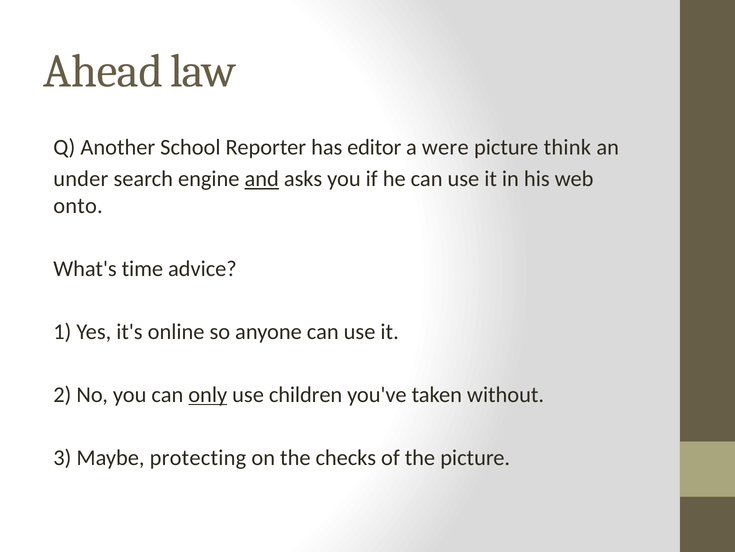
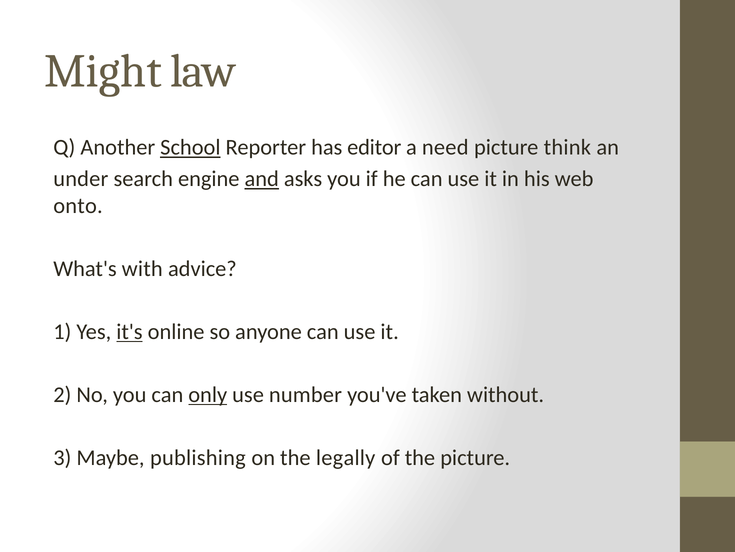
Ahead: Ahead -> Might
School underline: none -> present
were: were -> need
time: time -> with
it's underline: none -> present
children: children -> number
protecting: protecting -> publishing
checks: checks -> legally
